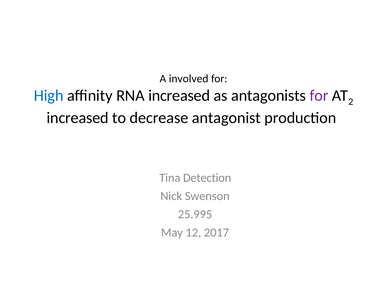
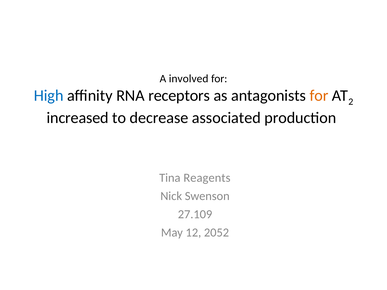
RNA increased: increased -> receptors
for at (319, 96) colour: purple -> orange
antagonist: antagonist -> associated
Detection: Detection -> Reagents
25.995: 25.995 -> 27.109
2017: 2017 -> 2052
